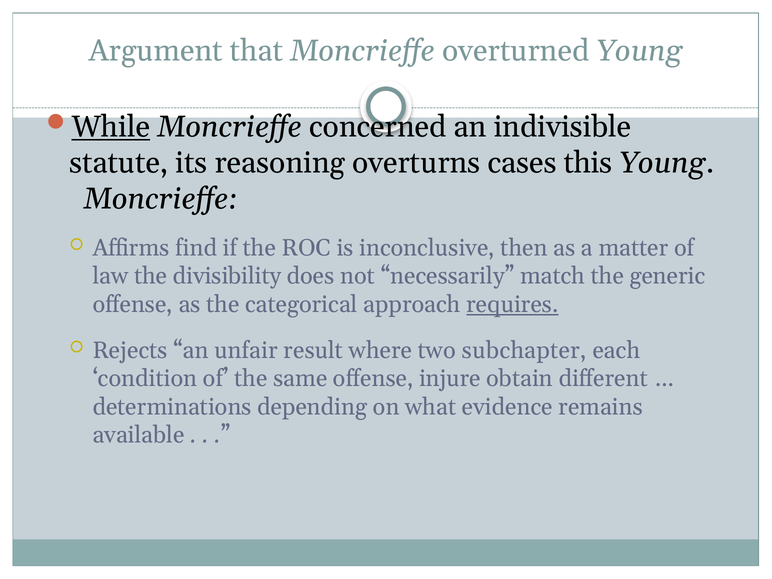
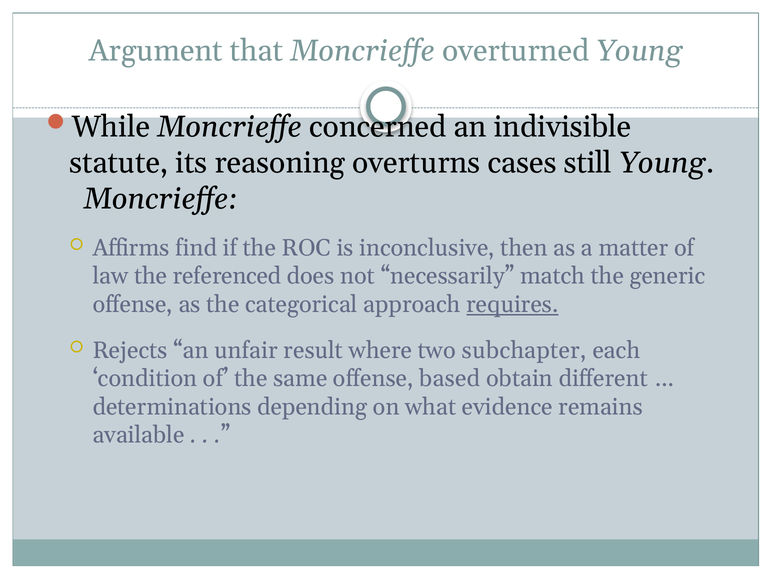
While underline: present -> none
this: this -> still
divisibility: divisibility -> referenced
injure: injure -> based
